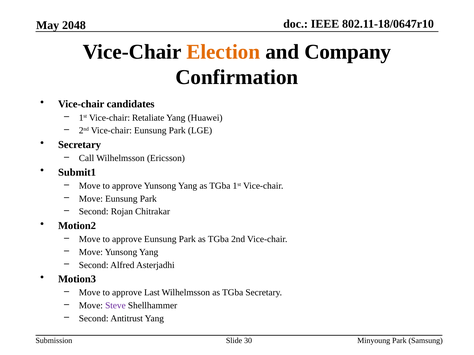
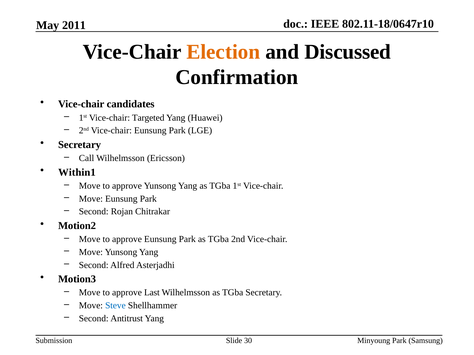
2048: 2048 -> 2011
Company: Company -> Discussed
Retaliate: Retaliate -> Targeted
Submit1: Submit1 -> Within1
Steve colour: purple -> blue
